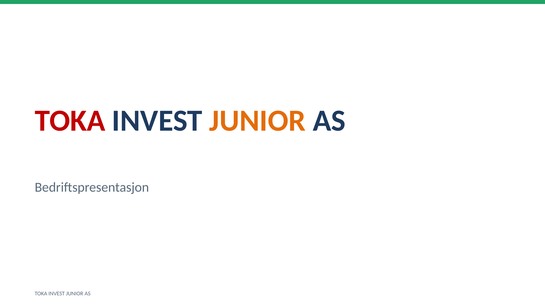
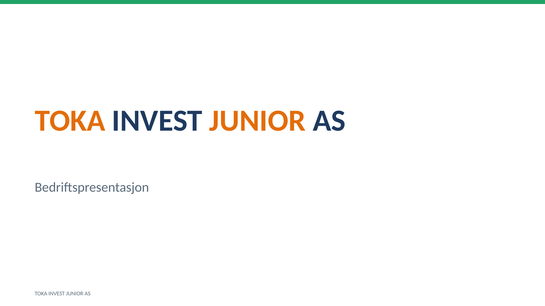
TOKA at (70, 121) colour: red -> orange
